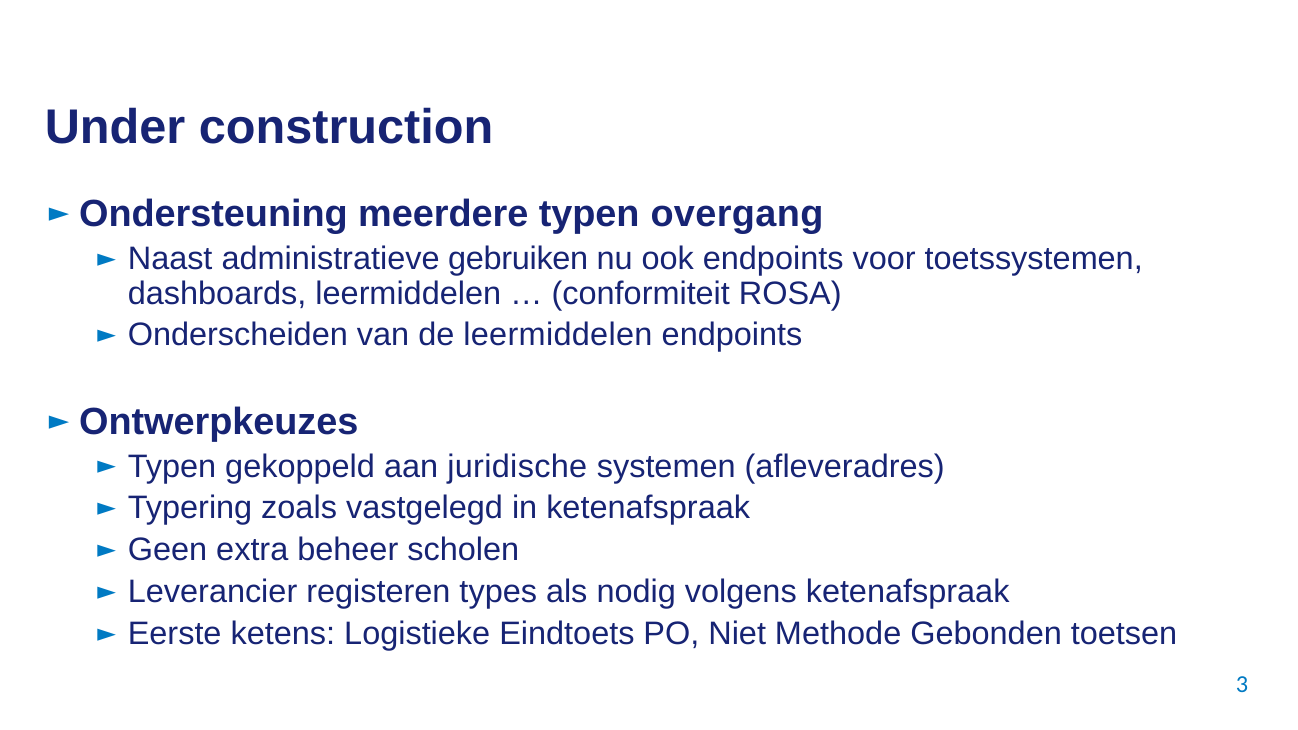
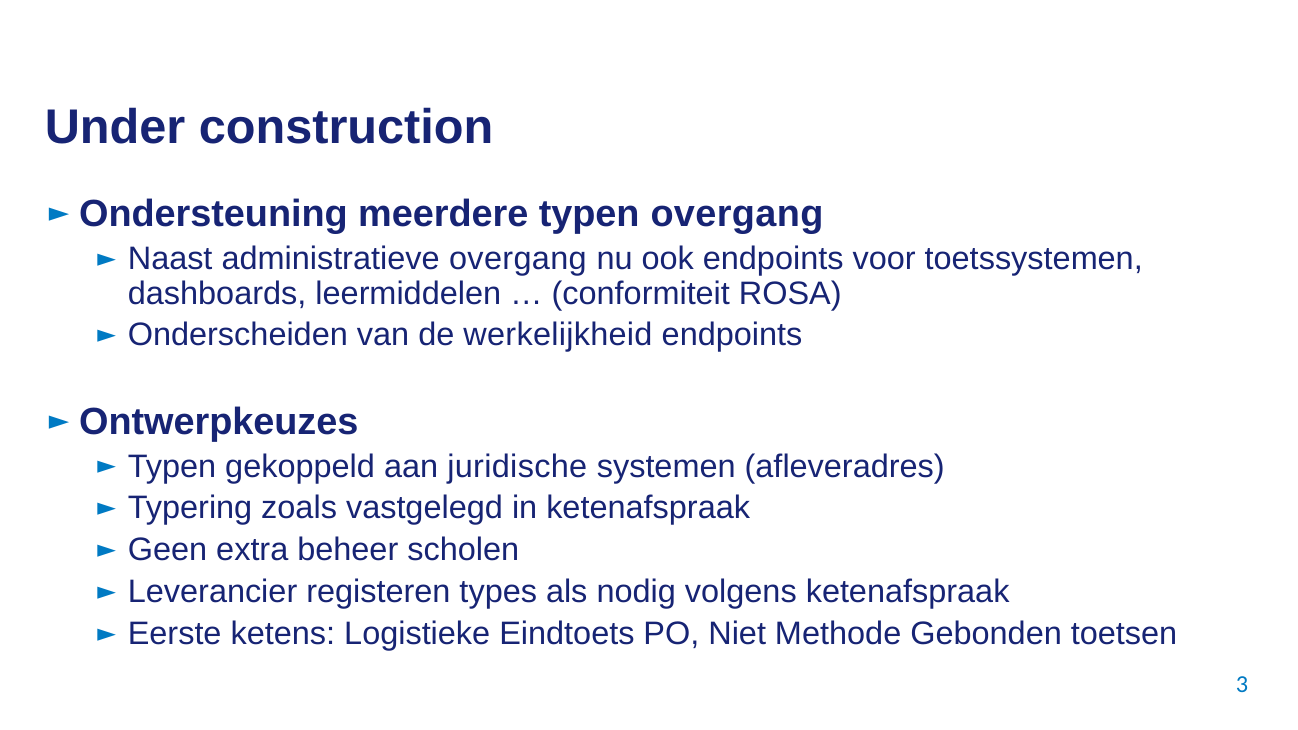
administratieve gebruiken: gebruiken -> overgang
de leermiddelen: leermiddelen -> werkelijkheid
